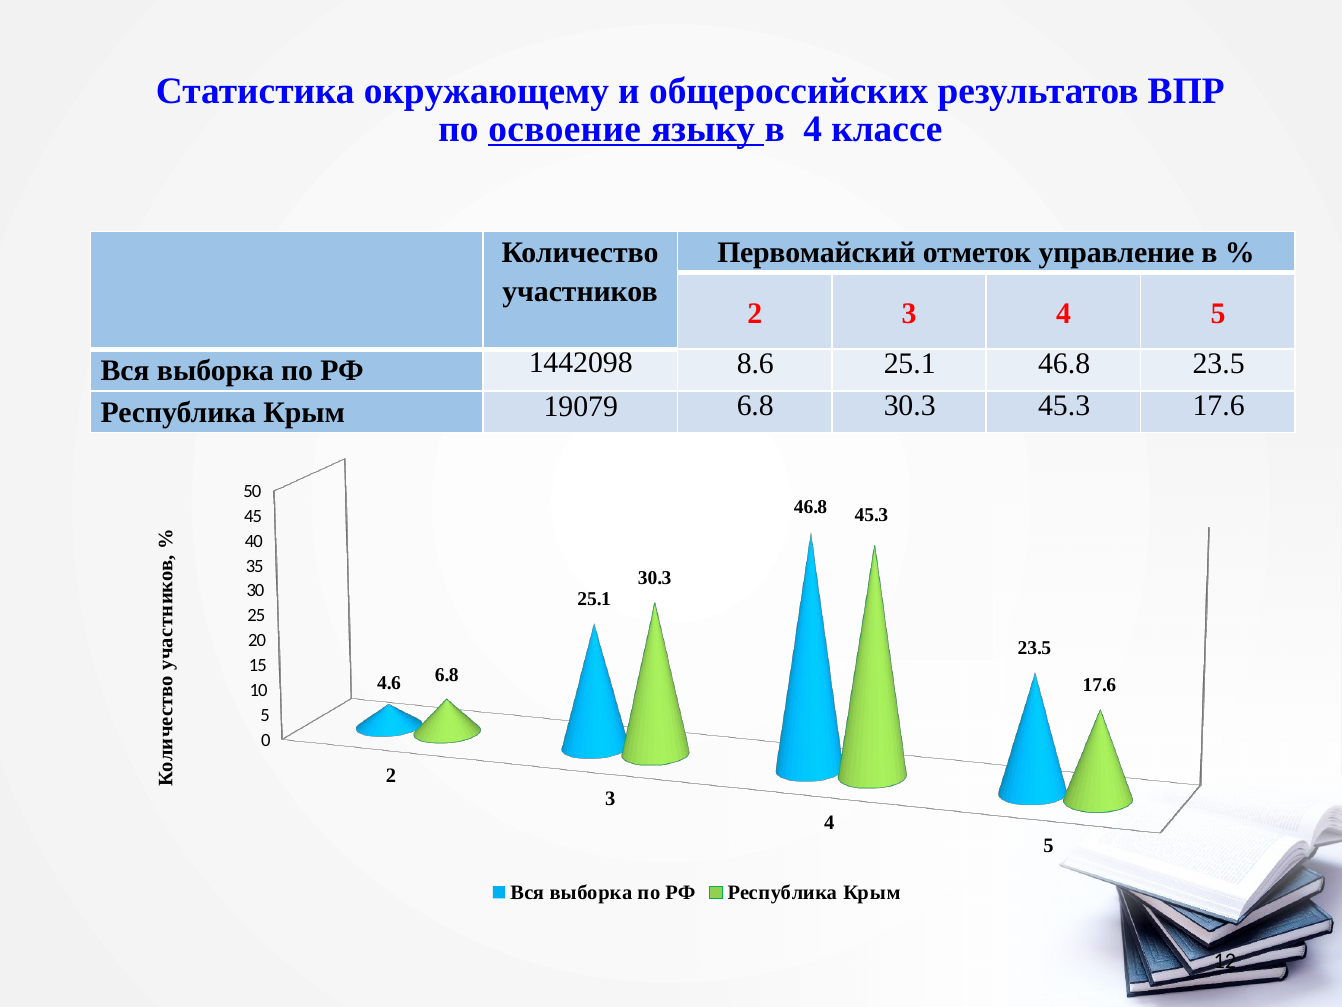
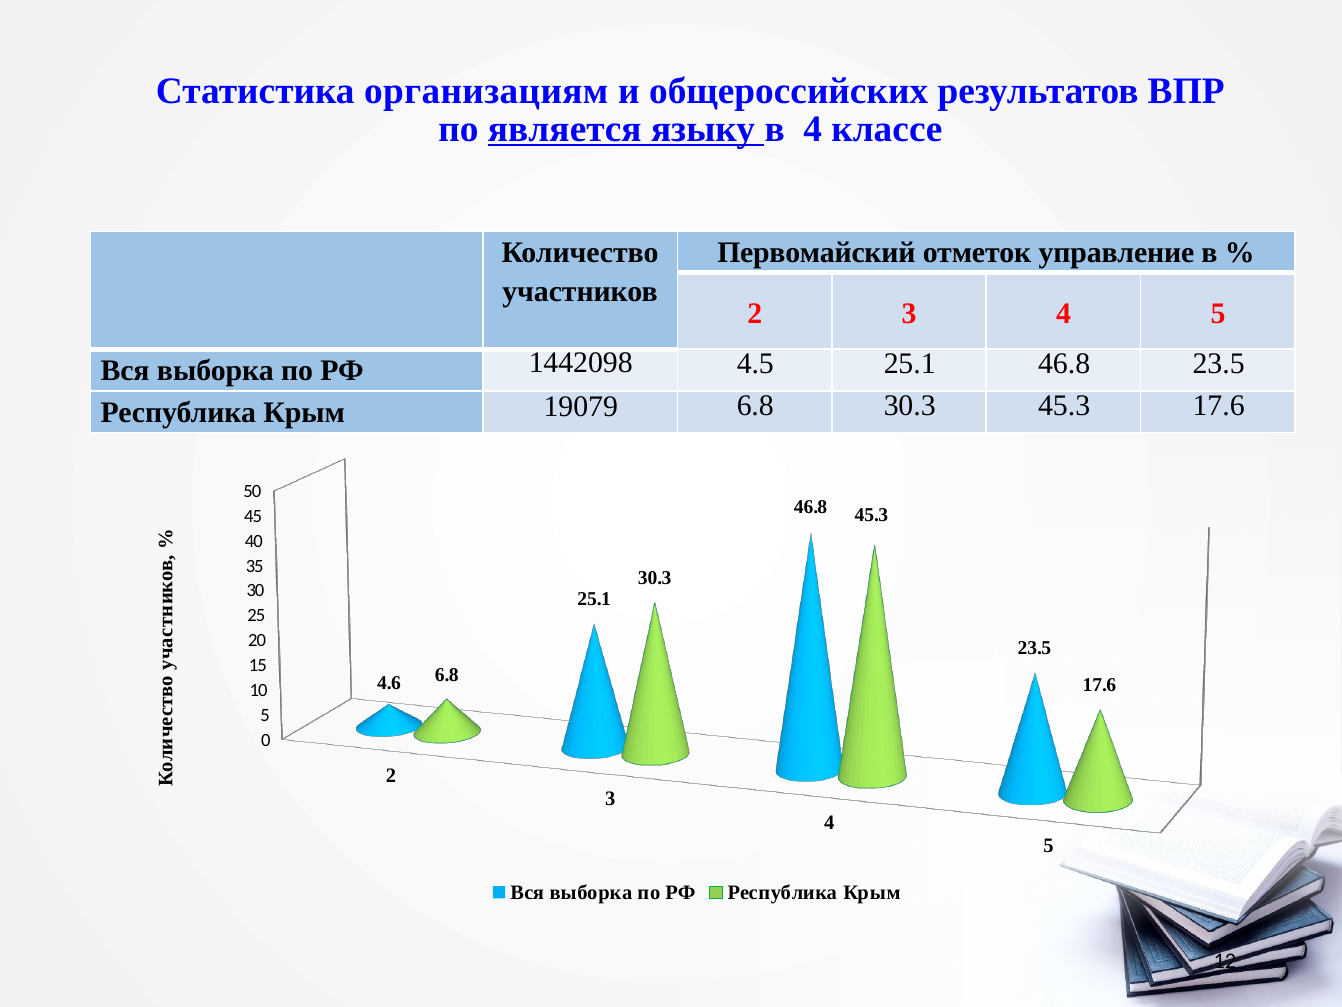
окружающему: окружающему -> организациям
освоение: освоение -> является
8.6: 8.6 -> 4.5
